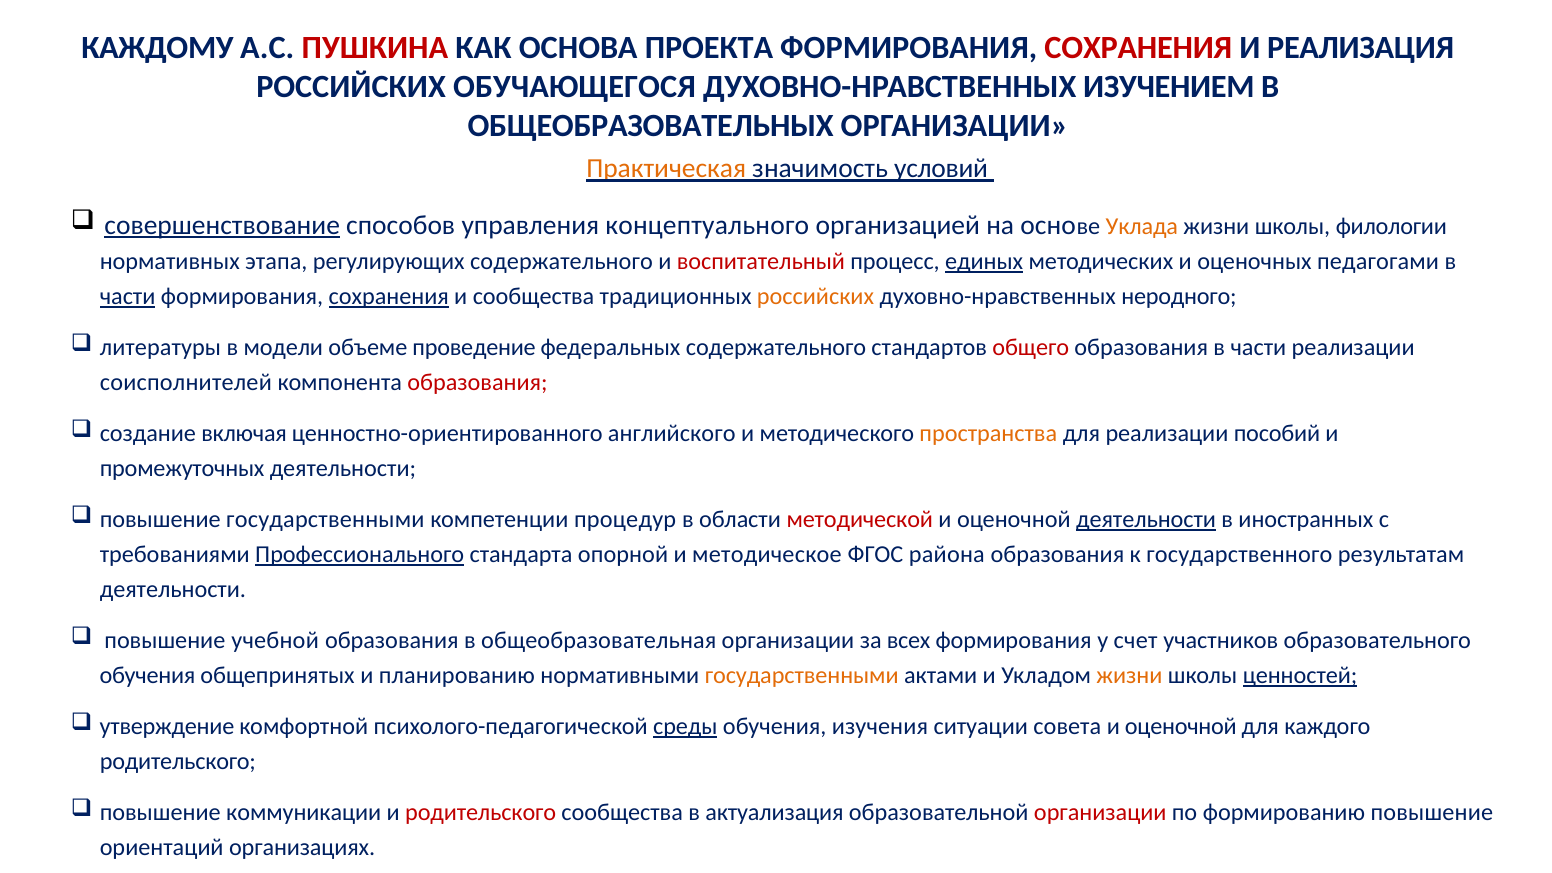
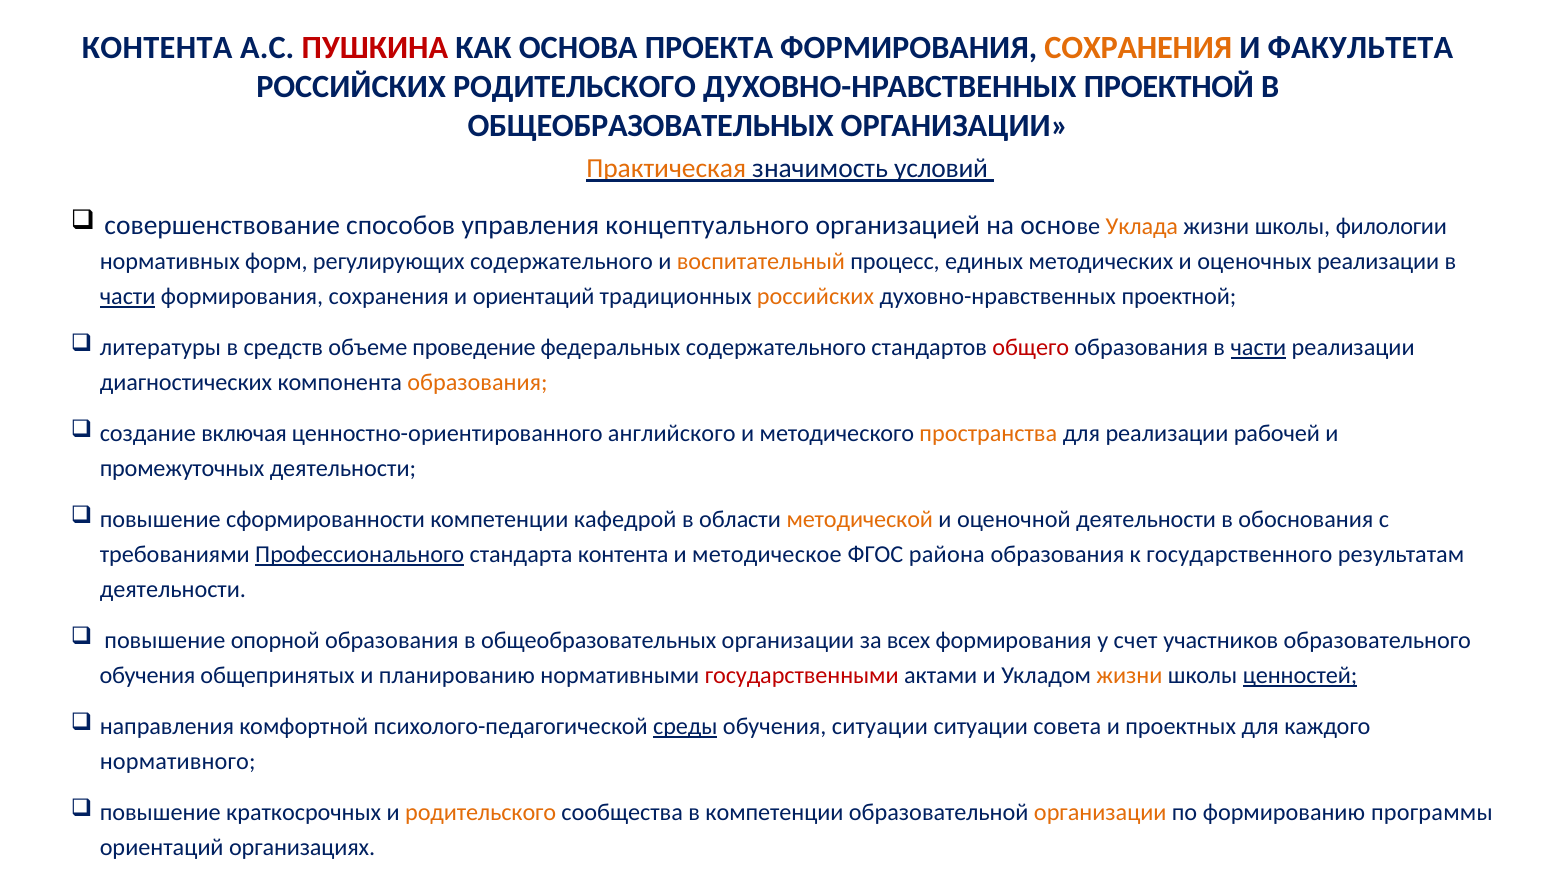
КАЖДОМУ at (158, 48): КАЖДОМУ -> КОНТЕНТА
СОХРАНЕНИЯ at (1138, 48) colour: red -> orange
РЕАЛИЗАЦИЯ: РЕАЛИЗАЦИЯ -> ФАКУЛЬТЕТА
РОССИЙСКИХ ОБУЧАЮЩЕГОСЯ: ОБУЧАЮЩЕГОСЯ -> РОДИТЕЛЬСКОГО
ИЗУЧЕНИЕМ at (1169, 87): ИЗУЧЕНИЕМ -> ПРОЕКТНОЙ
совершенствование underline: present -> none
этапа: этапа -> форм
воспитательный colour: red -> orange
единых underline: present -> none
оценочных педагогами: педагогами -> реализации
сохранения at (389, 297) underline: present -> none
и сообщества: сообщества -> ориентаций
неродного at (1179, 297): неродного -> проектной
модели: модели -> средств
части at (1258, 348) underline: none -> present
соисполнителей: соисполнителей -> диагностических
образования at (478, 383) colour: red -> orange
пособий: пособий -> рабочей
повышение государственными: государственными -> сформированности
процедур: процедур -> кафедрой
методической colour: red -> orange
деятельности at (1146, 520) underline: present -> none
иностранных: иностранных -> обоснования
стандарта опорной: опорной -> контента
учебной: учебной -> опорной
образования в общеобразовательная: общеобразовательная -> общеобразовательных
государственными at (802, 676) colour: orange -> red
утверждение: утверждение -> направления
обучения изучения: изучения -> ситуации
оценочной at (1181, 727): оценочной -> проектных
родительского at (178, 762): родительского -> нормативного
коммуникации: коммуникации -> краткосрочных
родительского at (481, 813) colour: red -> orange
в актуализация: актуализация -> компетенции
организации at (1100, 813) colour: red -> orange
формированию повышение: повышение -> программы
